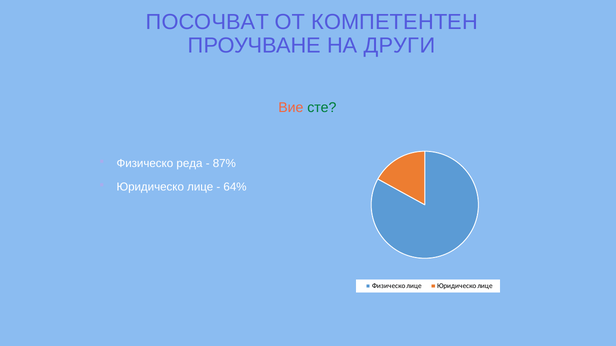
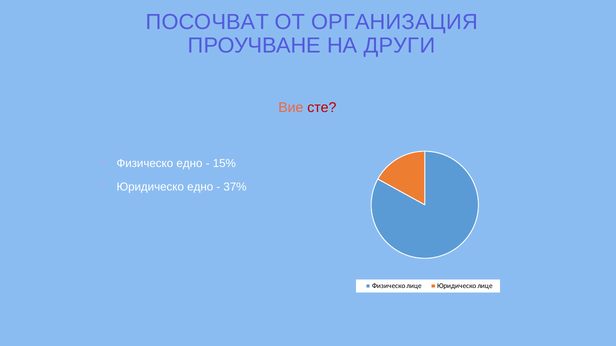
КОМПЕТЕНТЕН: КОМПЕТЕНТЕН -> ОРГАНИЗАЦИЯ
сте colour: green -> red
Физическо реда: реда -> едно
87%: 87% -> 15%
Юридическо лицe: лицe -> едно
64%: 64% -> 37%
